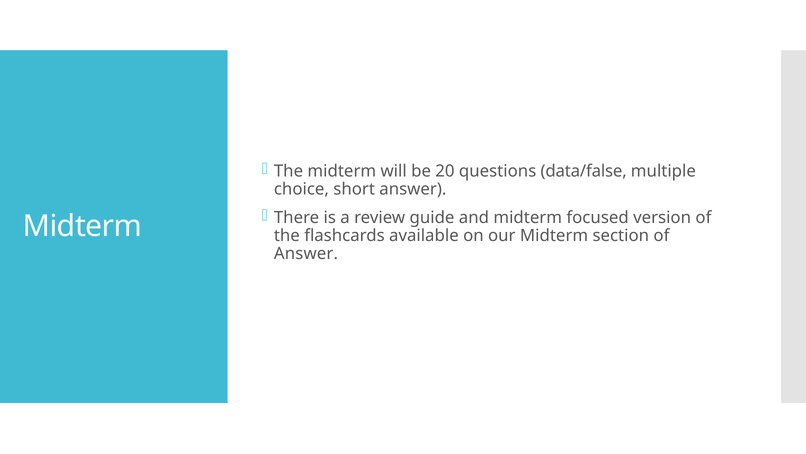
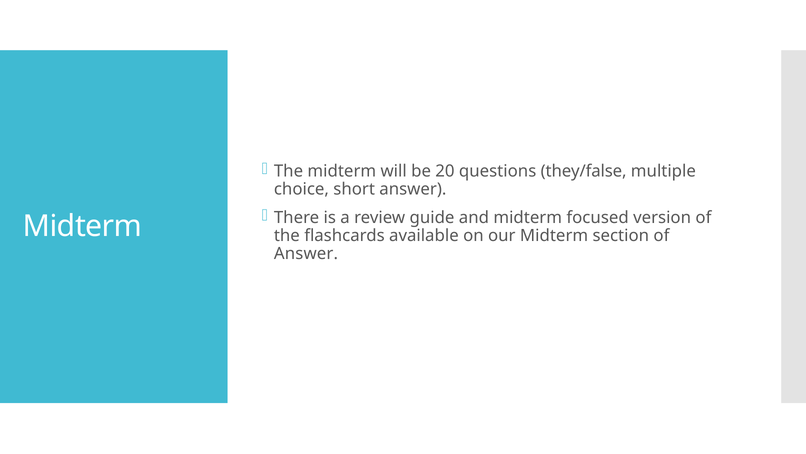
data/false: data/false -> they/false
